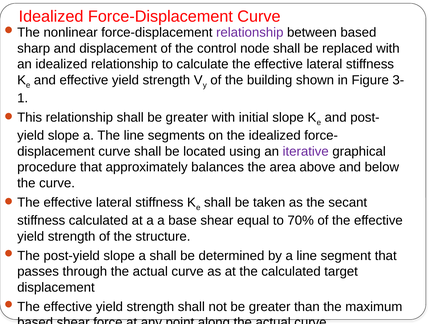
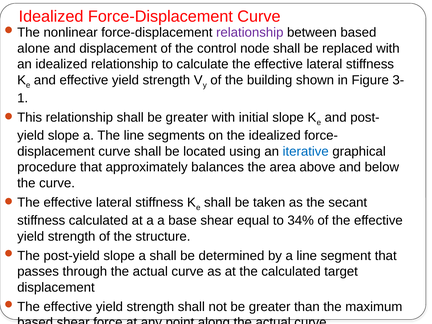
sharp: sharp -> alone
iterative colour: purple -> blue
70%: 70% -> 34%
